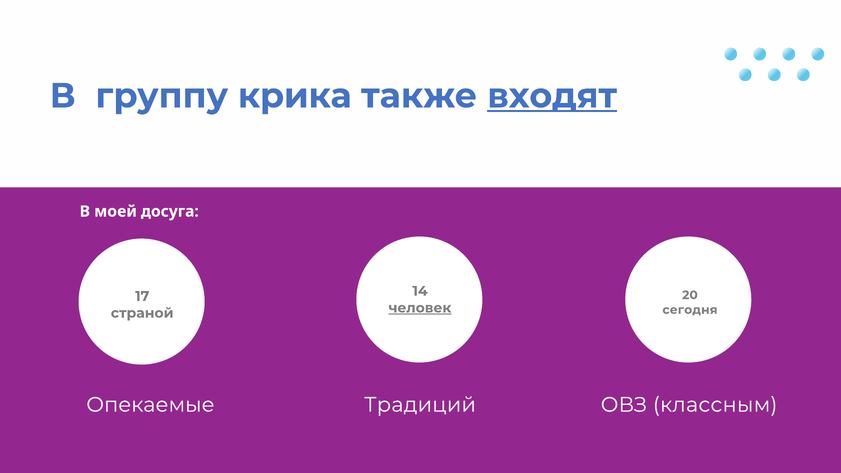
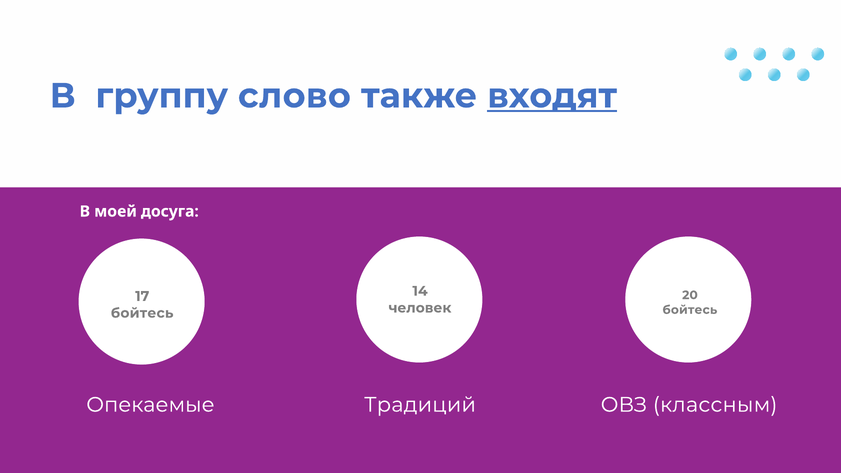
крика: крика -> слово
человек underline: present -> none
сегодня at (690, 310): сегодня -> бойтесь
страной at (142, 313): страной -> бойтесь
